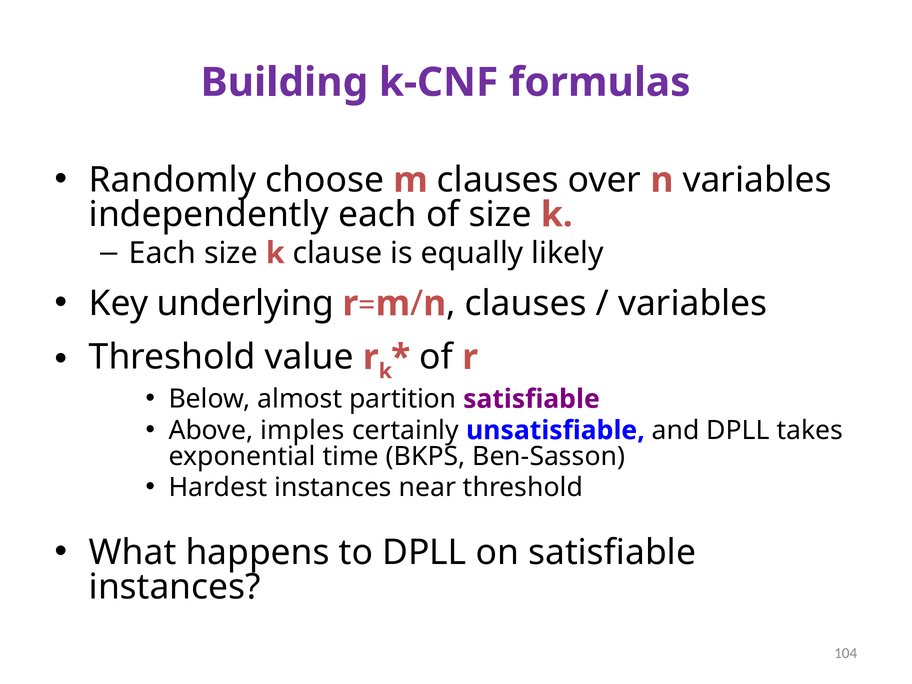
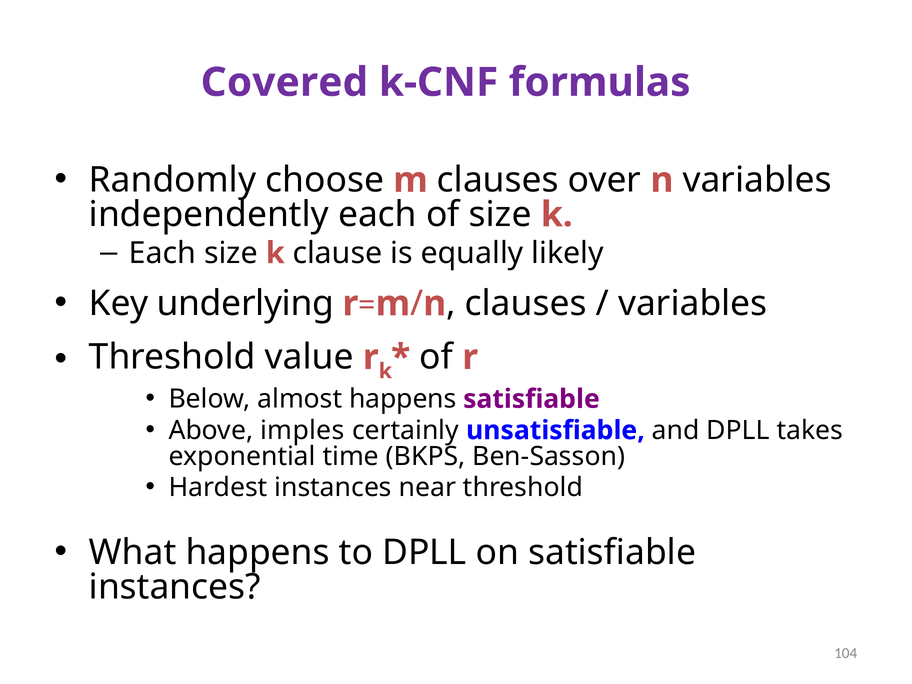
Building: Building -> Covered
almost partition: partition -> happens
